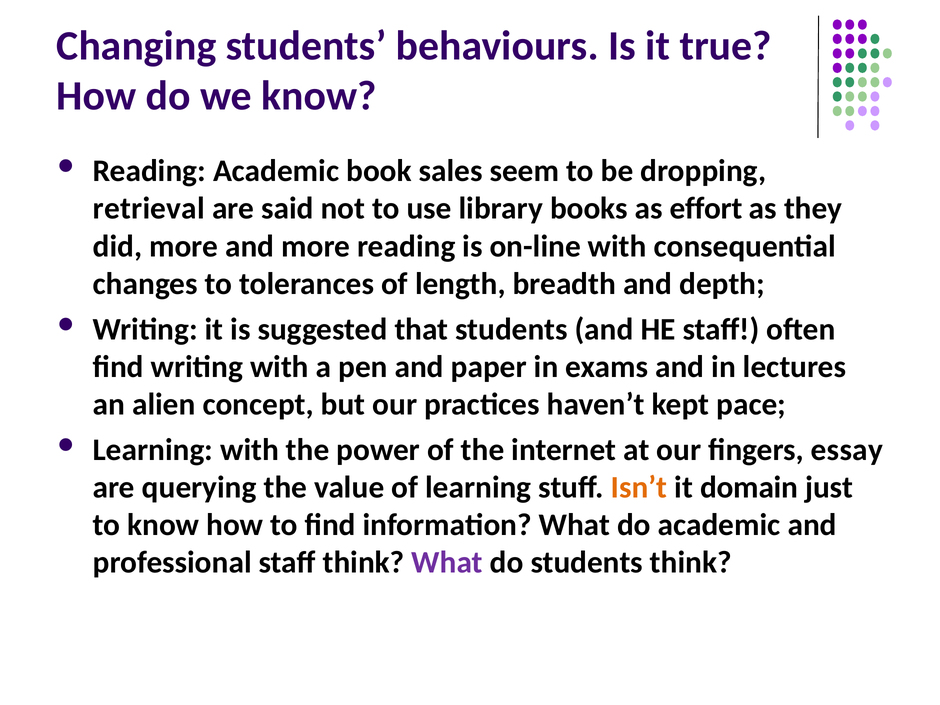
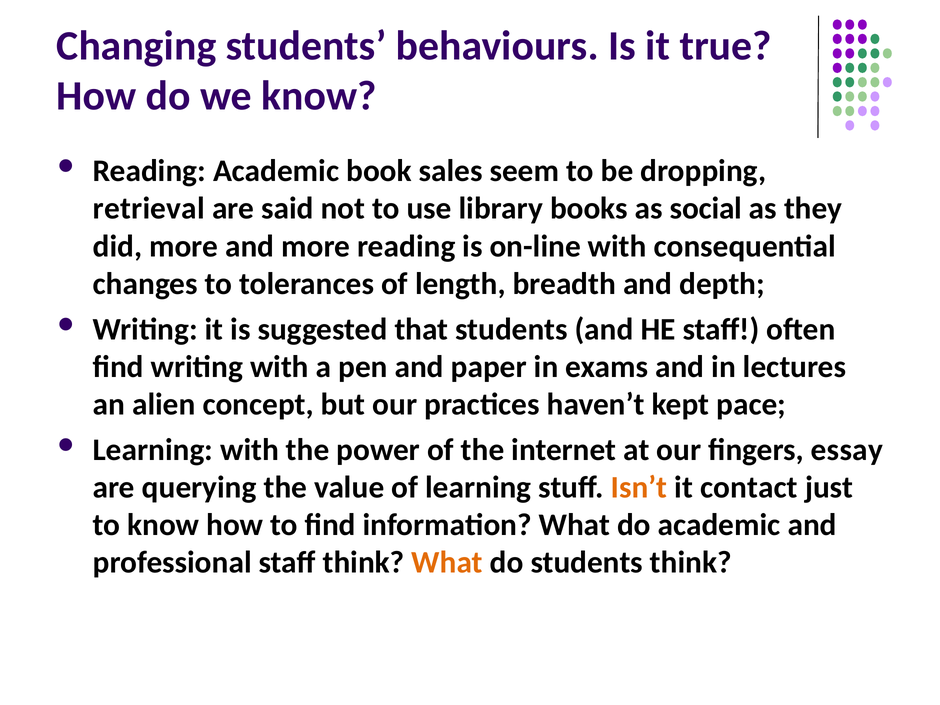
effort: effort -> social
domain: domain -> contact
What at (447, 563) colour: purple -> orange
